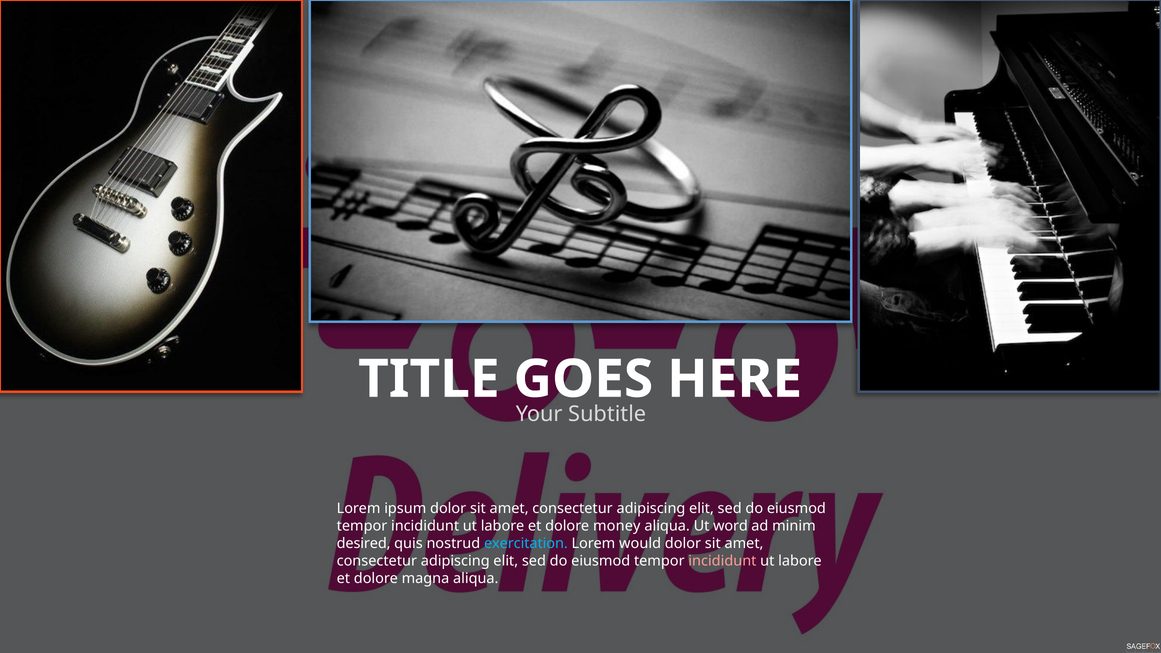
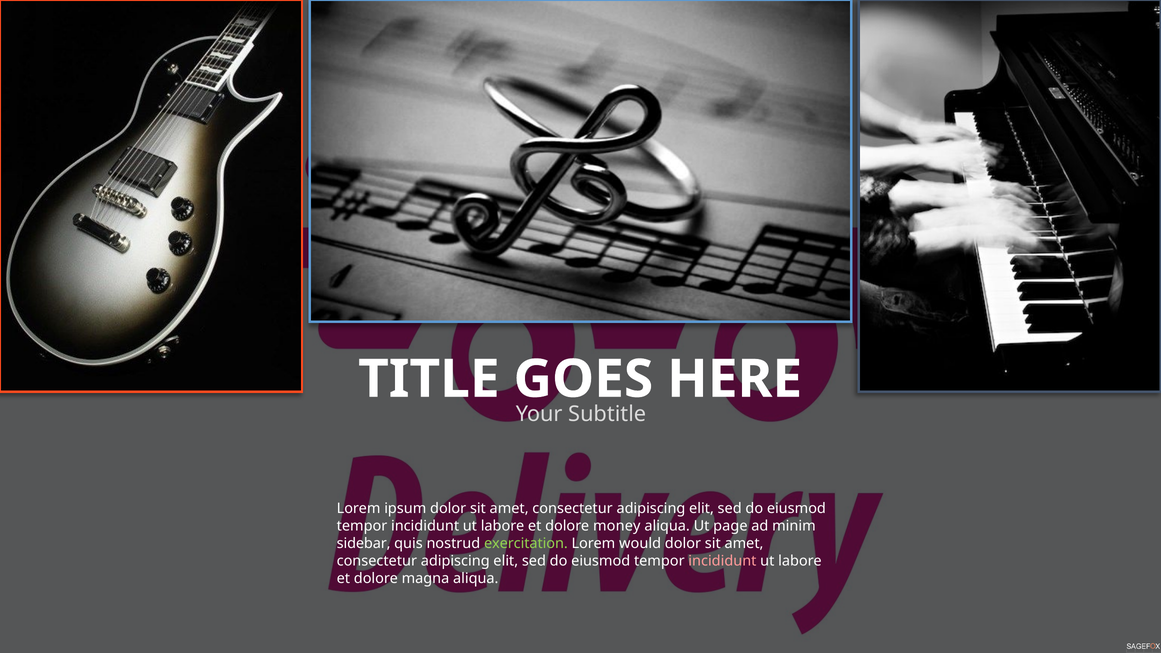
word: word -> page
desired: desired -> sidebar
exercitation colour: light blue -> light green
